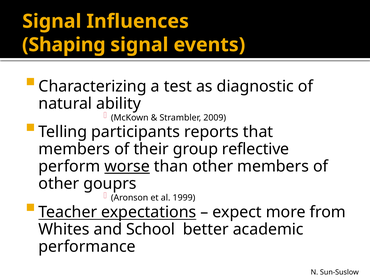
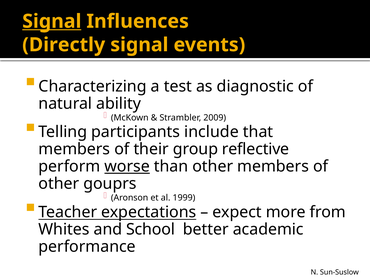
Signal at (52, 21) underline: none -> present
Shaping: Shaping -> Directly
reports: reports -> include
